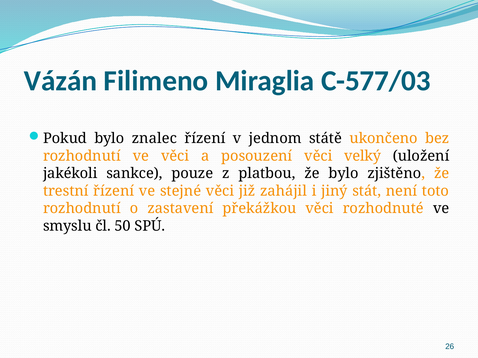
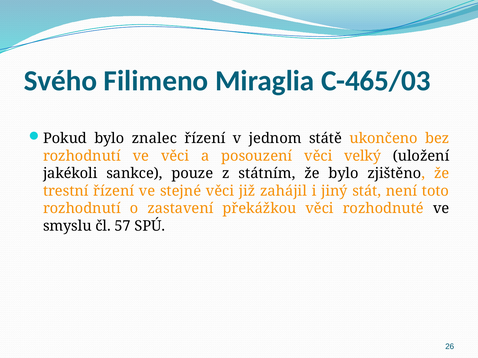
Vázán: Vázán -> Svého
C-577/03: C-577/03 -> C-465/03
platbou: platbou -> státním
50: 50 -> 57
